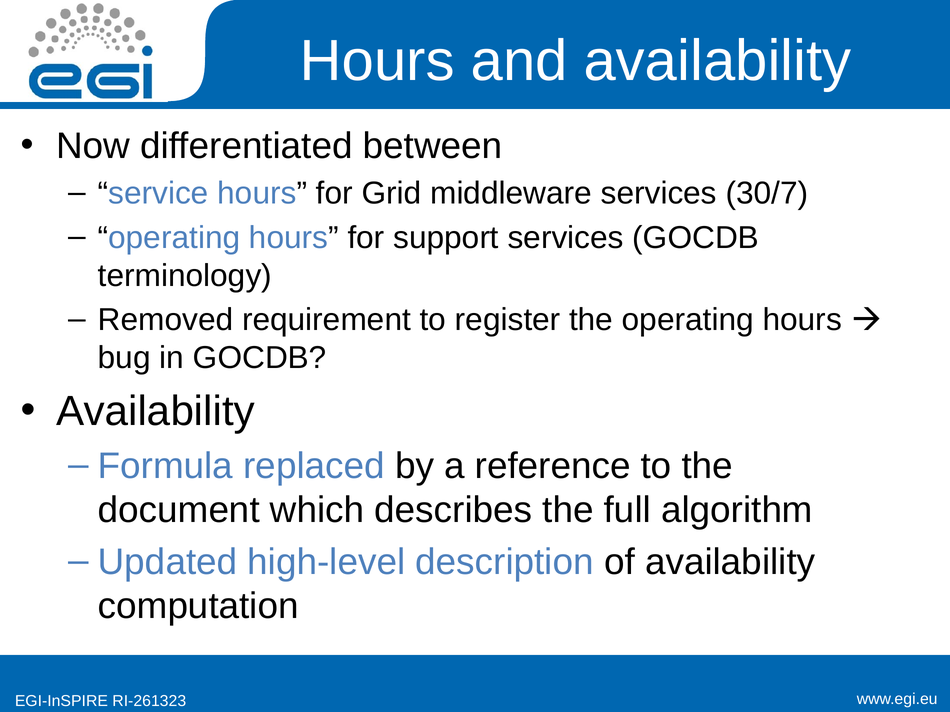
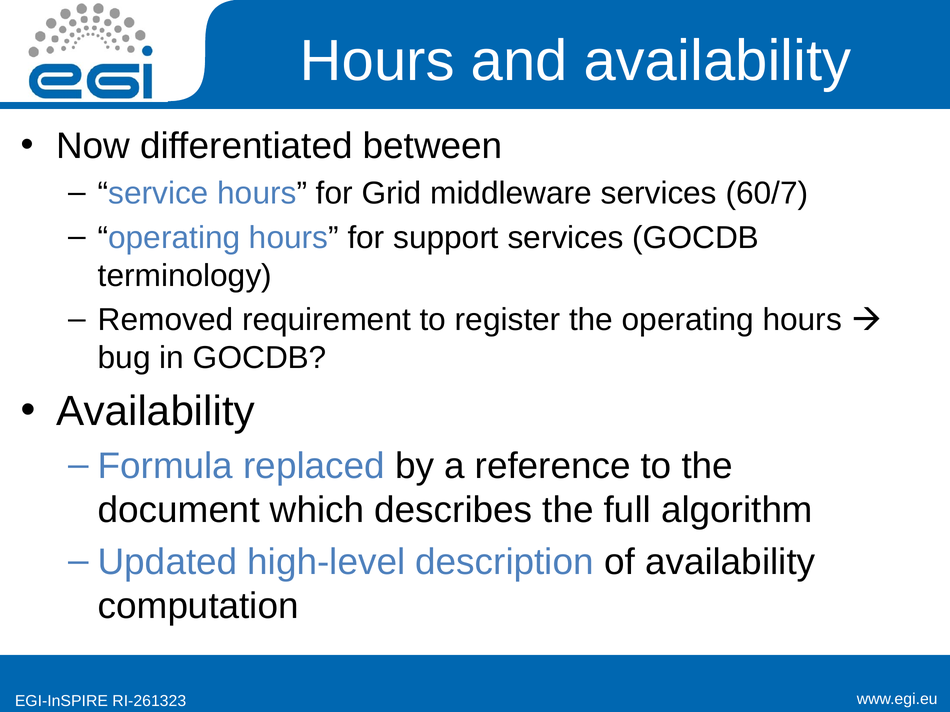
30/7: 30/7 -> 60/7
